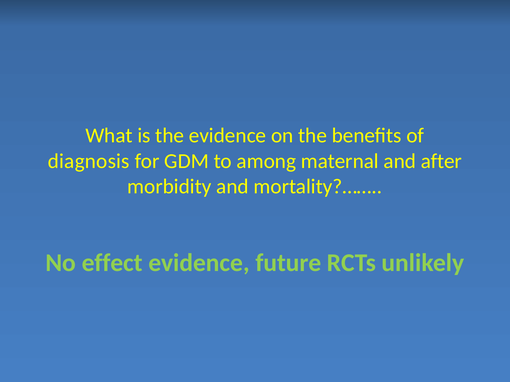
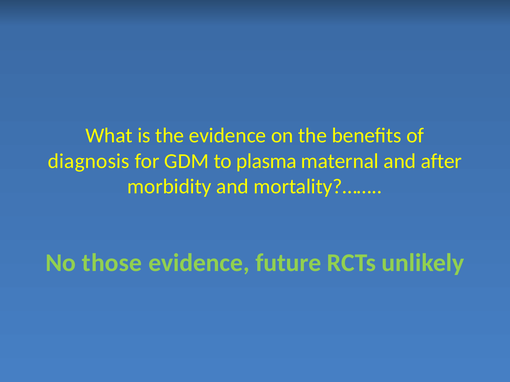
among: among -> plasma
effect: effect -> those
